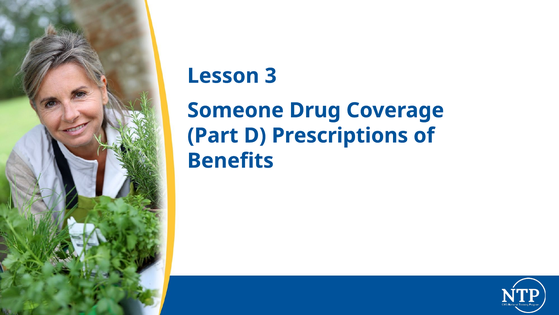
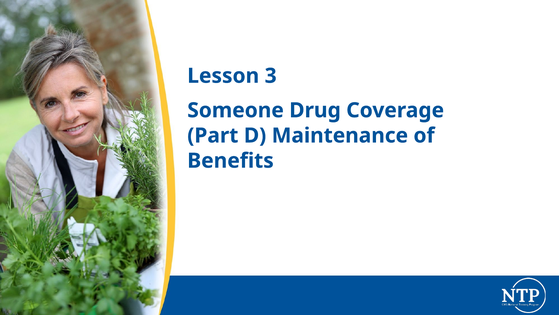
Prescriptions: Prescriptions -> Maintenance
